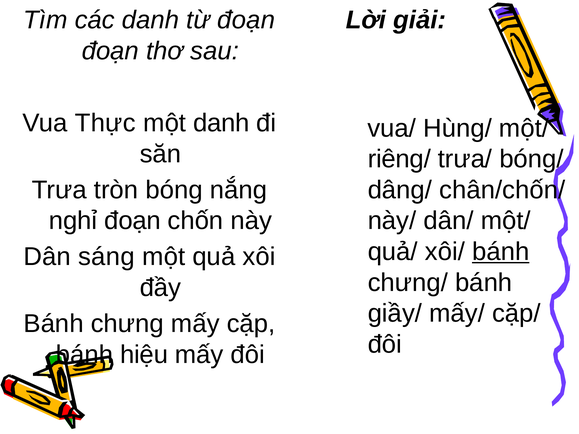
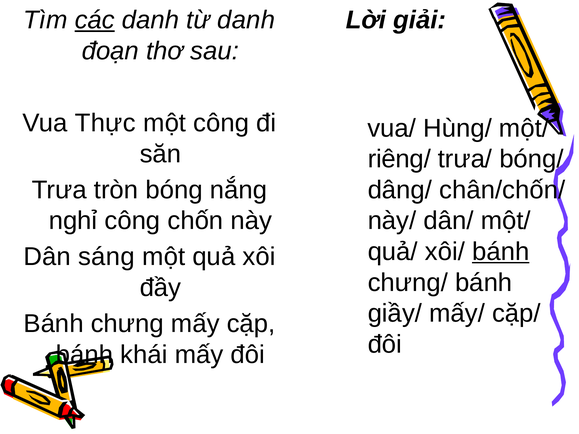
các underline: none -> present
từ đoạn: đoạn -> danh
một danh: danh -> công
nghỉ đoạn: đoạn -> công
hiệu: hiệu -> khái
